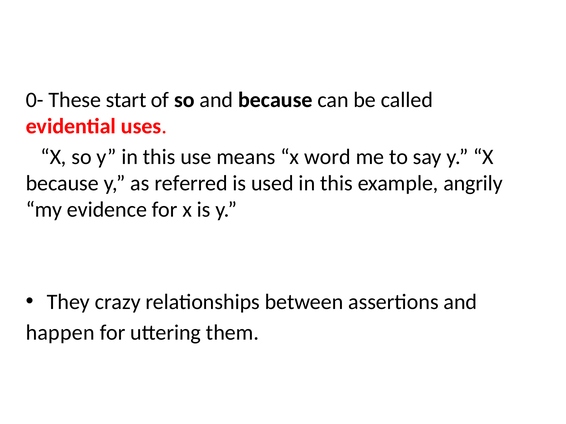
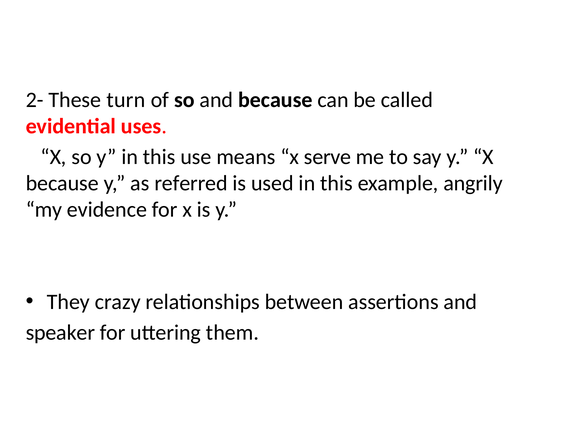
0-: 0- -> 2-
start: start -> turn
word: word -> serve
happen: happen -> speaker
